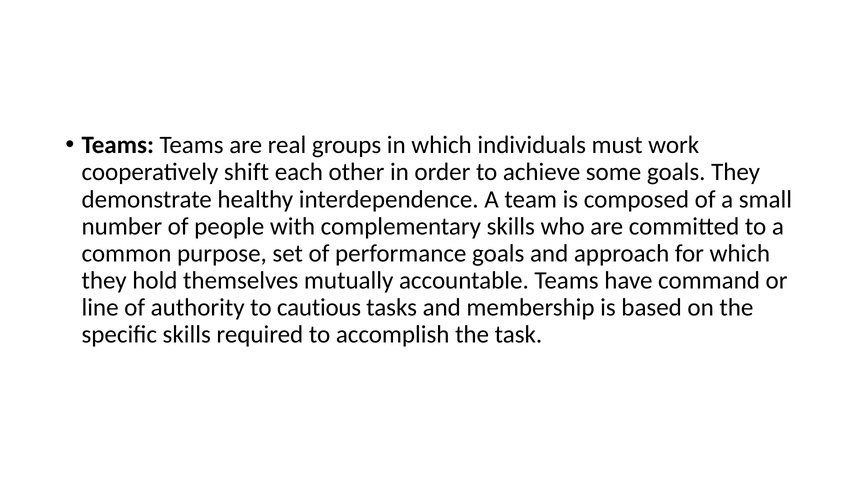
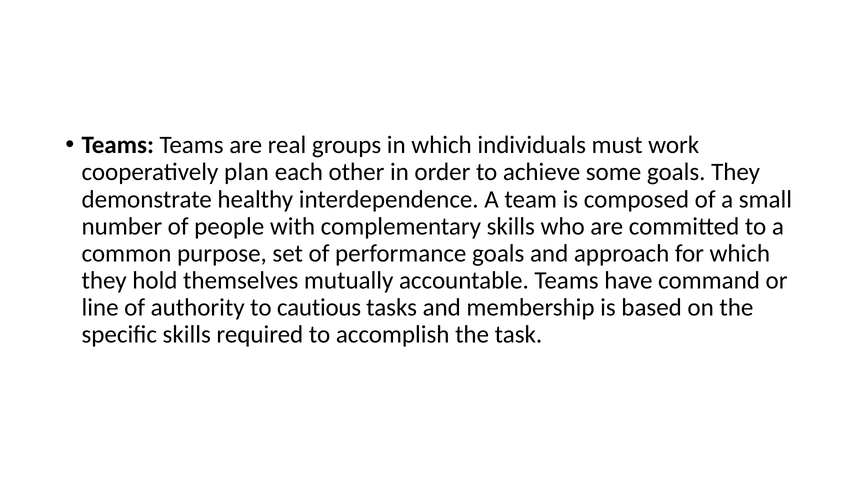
shift: shift -> plan
